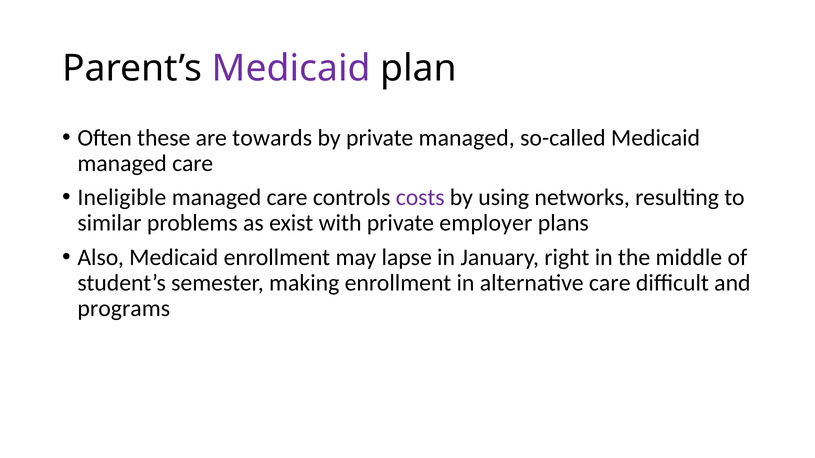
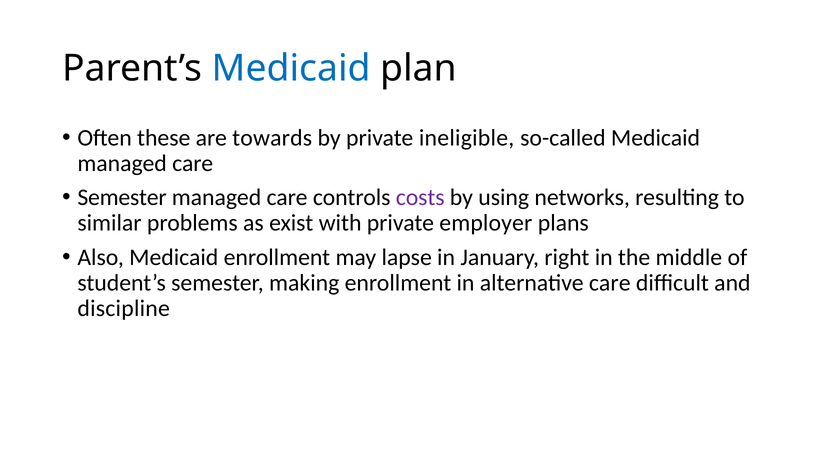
Medicaid at (291, 68) colour: purple -> blue
private managed: managed -> ineligible
Ineligible at (122, 198): Ineligible -> Semester
programs: programs -> discipline
